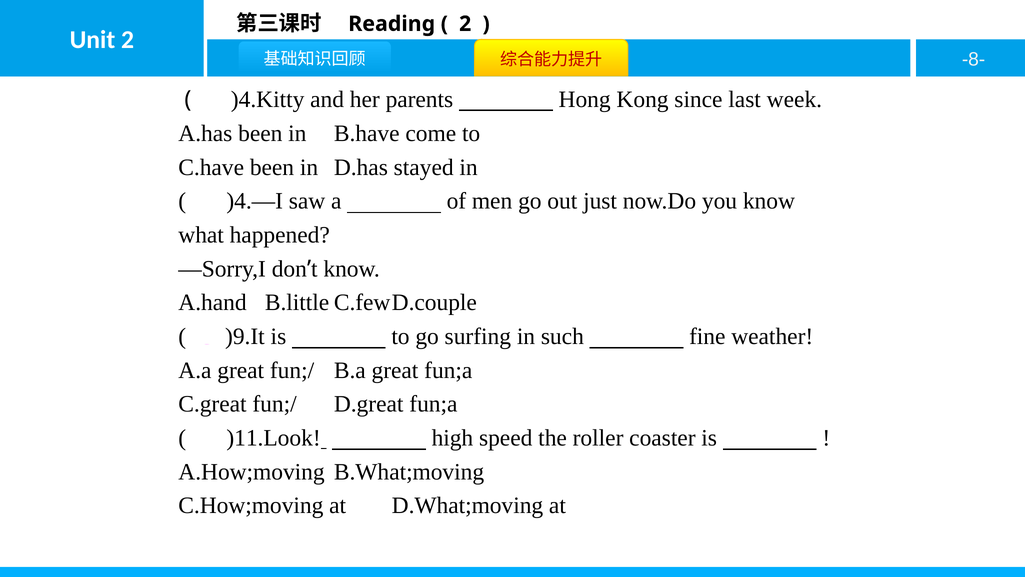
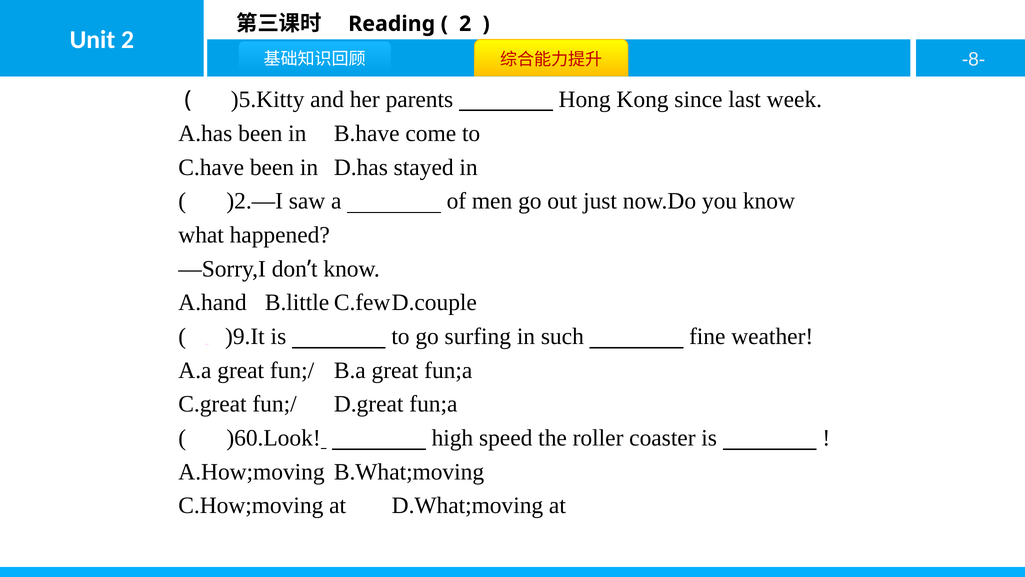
)4.Kitty: )4.Kitty -> )5.Kitty
)4.—I: )4.—I -> )2.—I
)11.Look: )11.Look -> )60.Look
